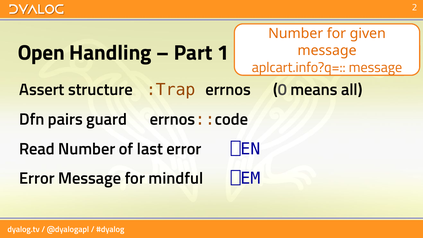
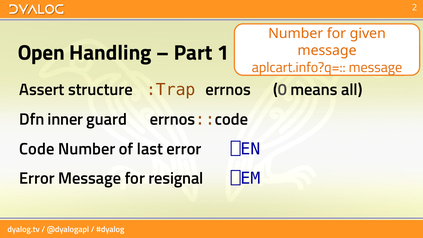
pairs: pairs -> inner
Read at (37, 149): Read -> Code
mindful: mindful -> resignal
